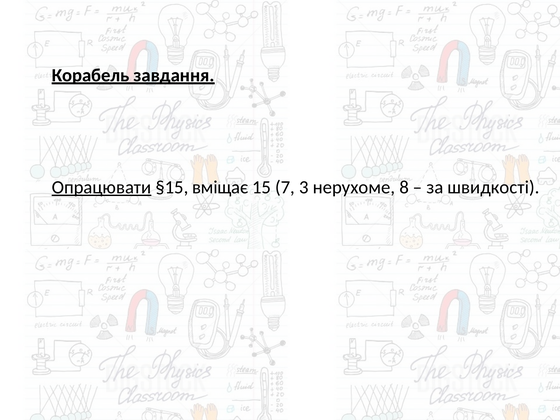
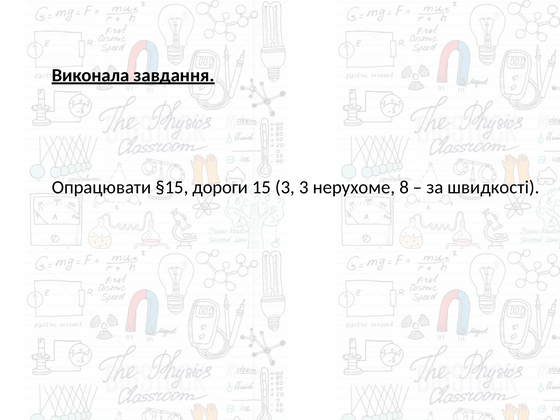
Корабель: Корабель -> Виконала
Опрацювати underline: present -> none
вміщає: вміщає -> дороги
15 7: 7 -> 3
